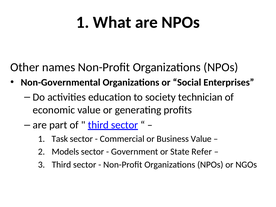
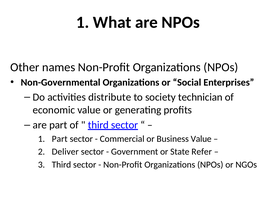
education: education -> distribute
1 Task: Task -> Part
Models: Models -> Deliver
